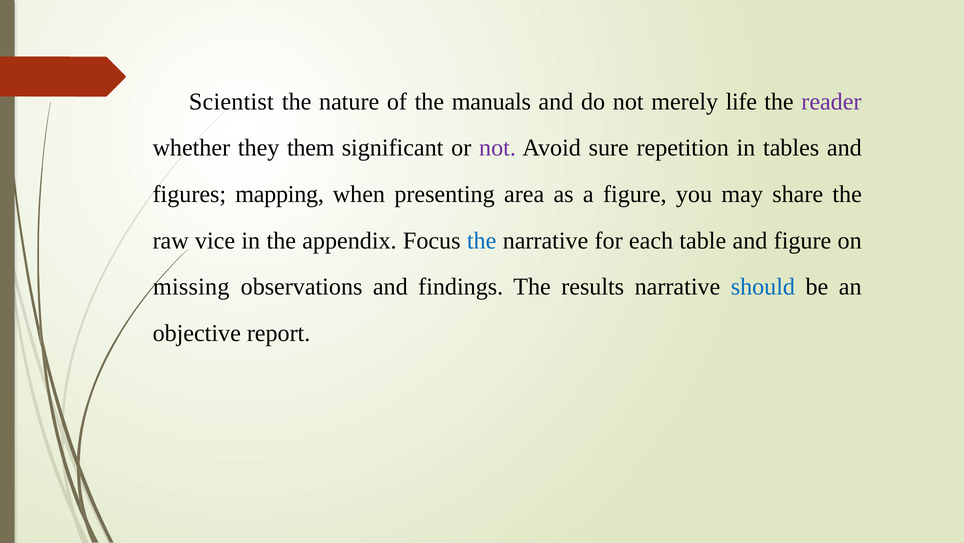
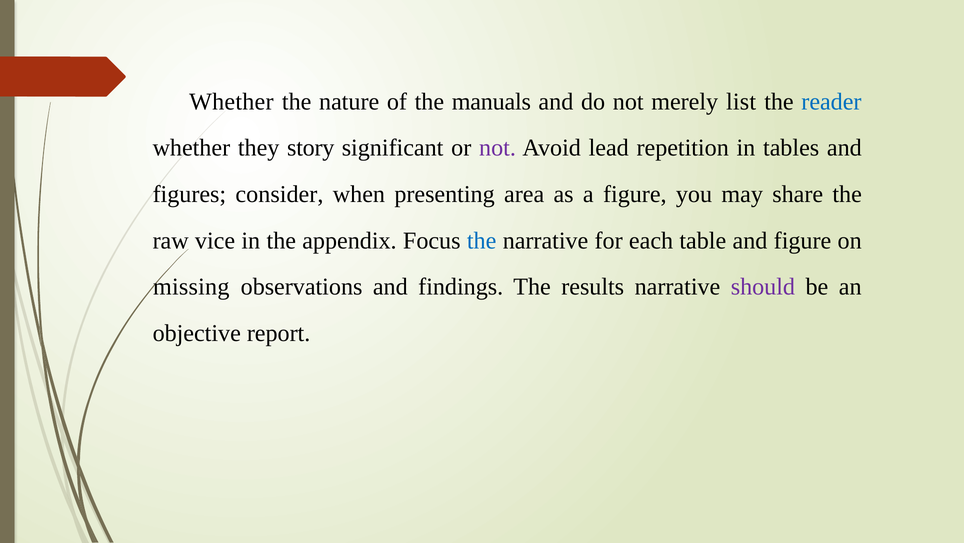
Scientist at (231, 102): Scientist -> Whether
life: life -> list
reader colour: purple -> blue
them: them -> story
sure: sure -> lead
mapping: mapping -> consider
should colour: blue -> purple
